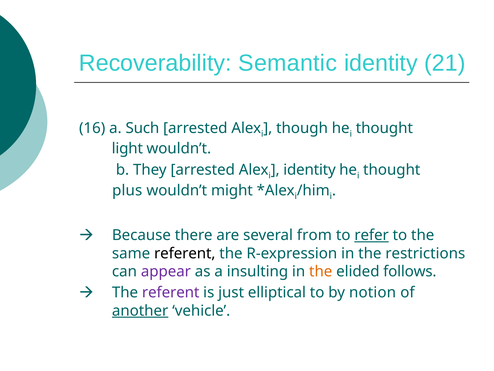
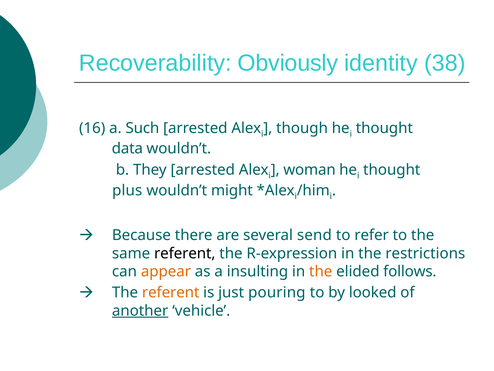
Semantic: Semantic -> Obviously
21: 21 -> 38
light: light -> data
identity at (310, 170): identity -> woman
from: from -> send
refer underline: present -> none
appear colour: purple -> orange
referent at (171, 292) colour: purple -> orange
elliptical: elliptical -> pouring
notion: notion -> looked
